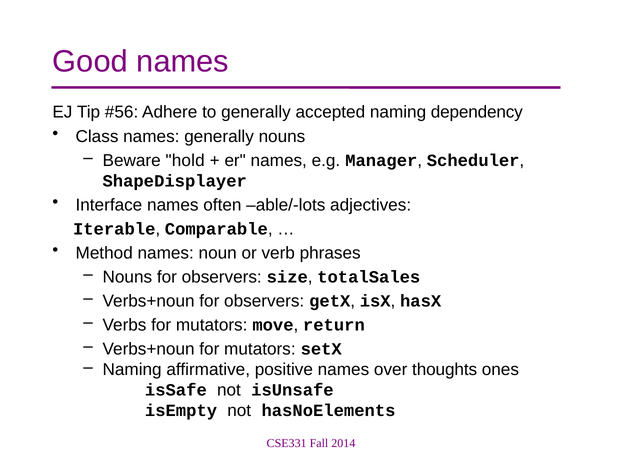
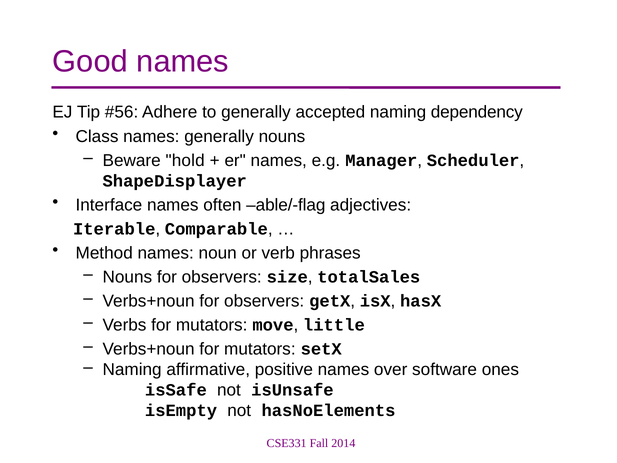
able/-lots: able/-lots -> able/-flag
return: return -> little
thoughts: thoughts -> software
